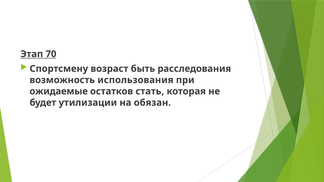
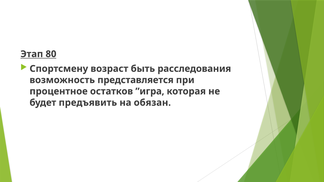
70: 70 -> 80
использования: использования -> представляется
ожидаемые: ожидаемые -> процентное
стать: стать -> ˮигра
утилизации: утилизации -> предъявить
